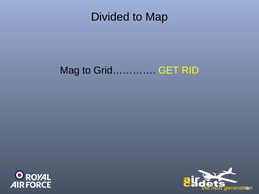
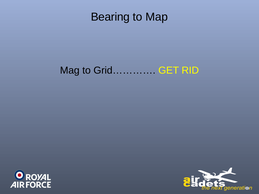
Divided: Divided -> Bearing
